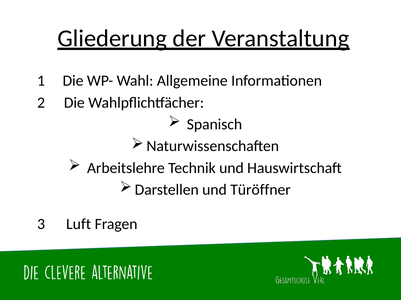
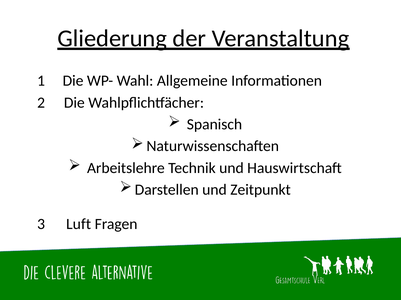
Türöffner: Türöffner -> Zeitpunkt
